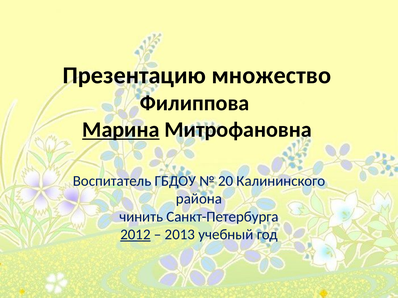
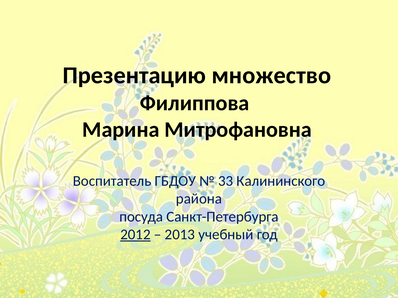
Марина underline: present -> none
20: 20 -> 33
чинить: чинить -> посуда
